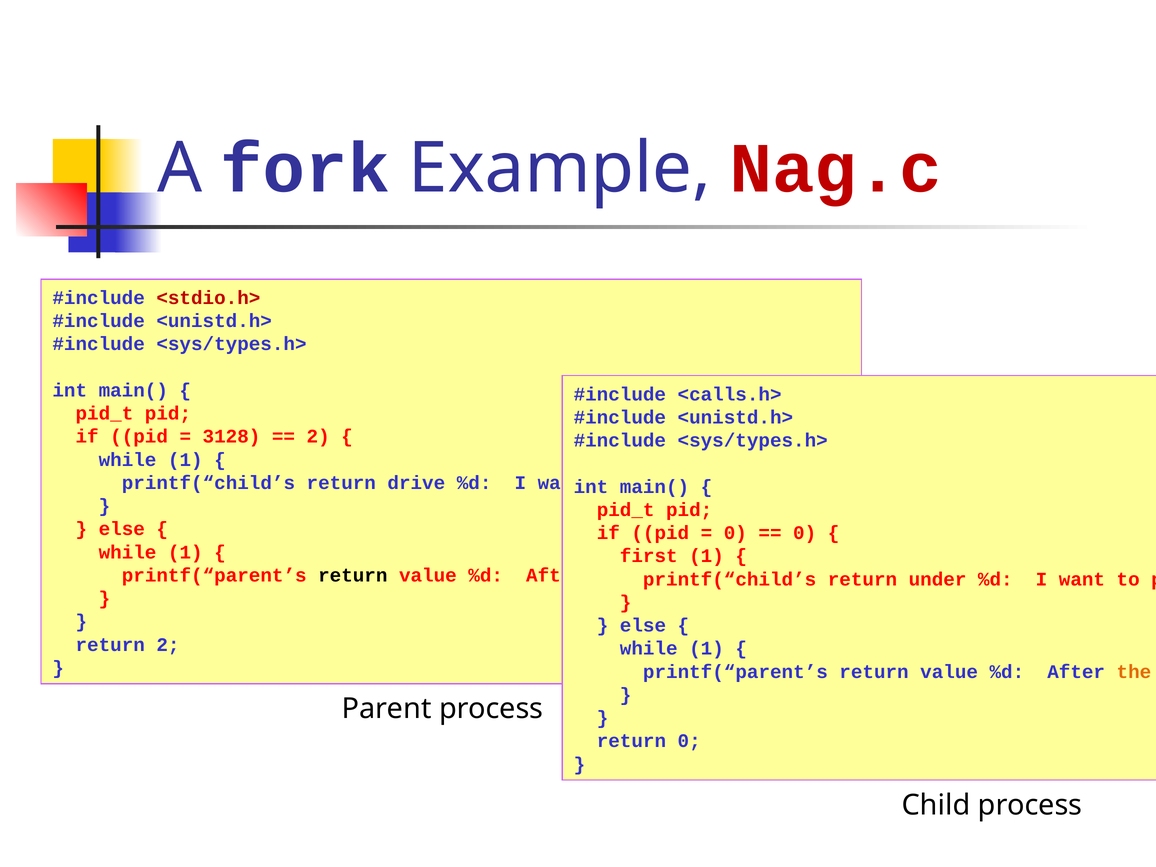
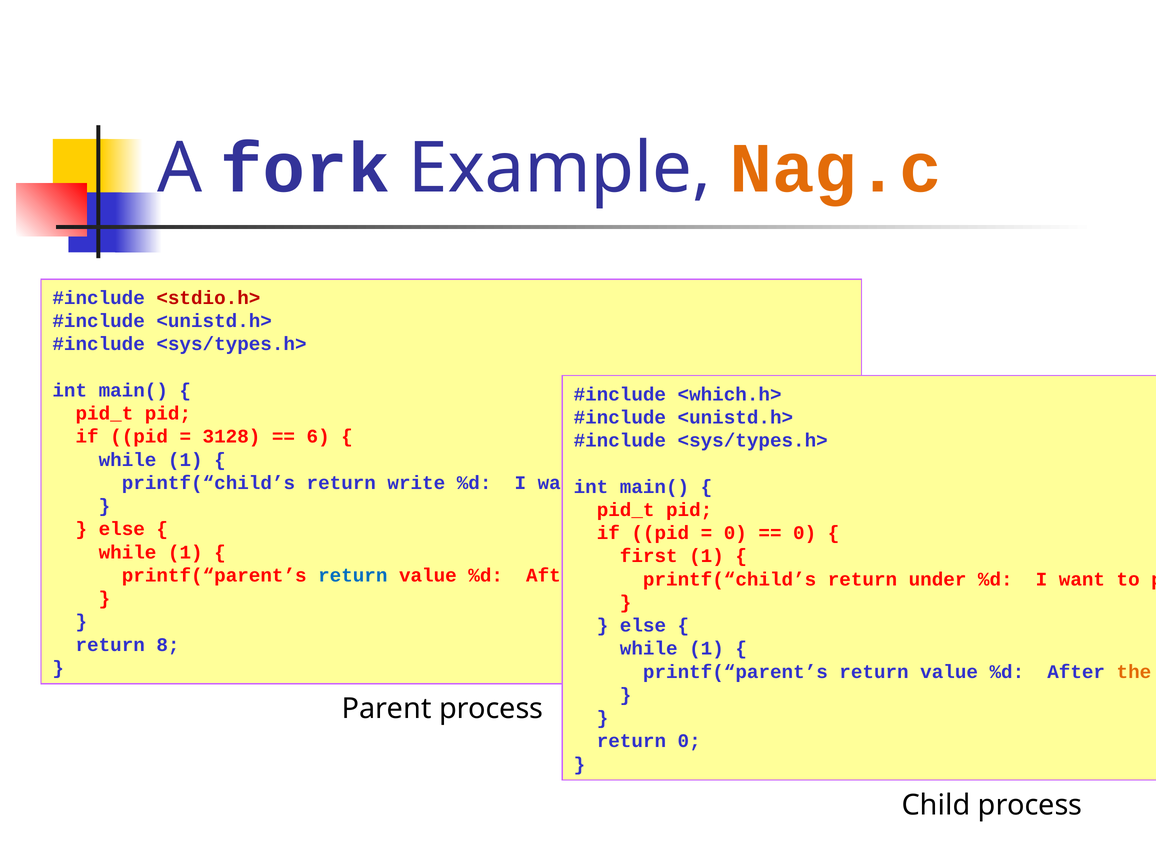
Nag.c colour: red -> orange
<calls.h>: <calls.h> -> <which.h>
2 at (318, 437): 2 -> 6
drive: drive -> write
return at (353, 575) colour: black -> blue
return 2: 2 -> 8
